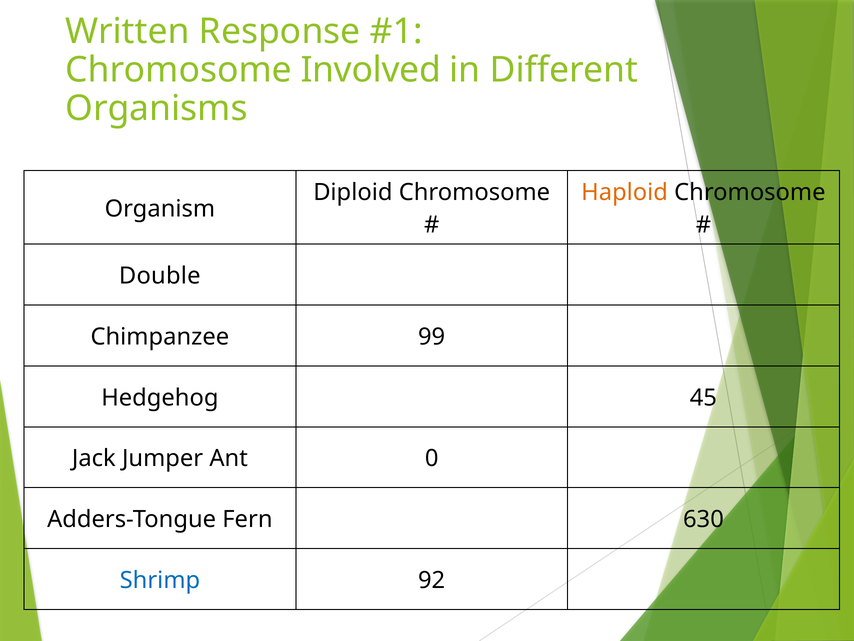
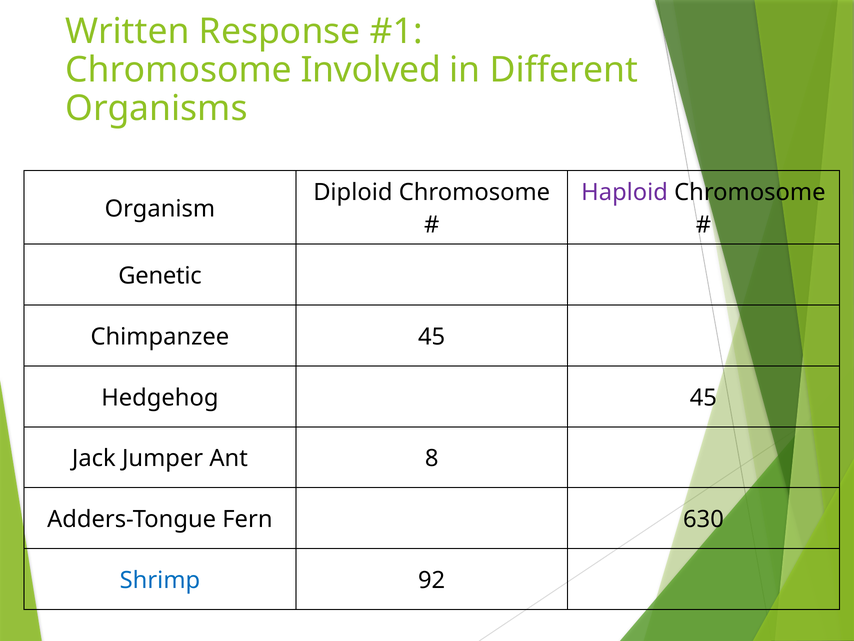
Haploid colour: orange -> purple
Double: Double -> Genetic
Chimpanzee 99: 99 -> 45
0: 0 -> 8
